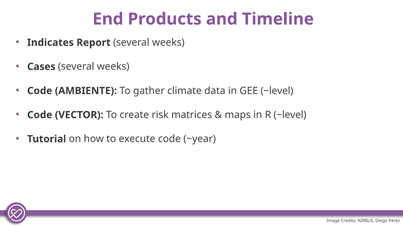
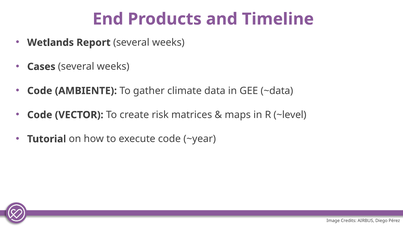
Indicates: Indicates -> Wetlands
GEE ~level: ~level -> ~data
